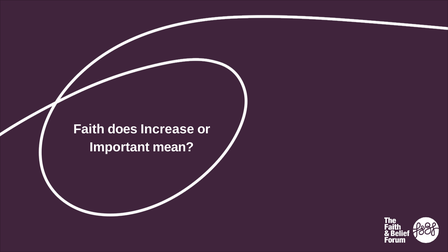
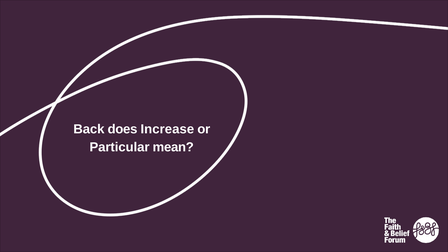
Faith: Faith -> Back
Important: Important -> Particular
